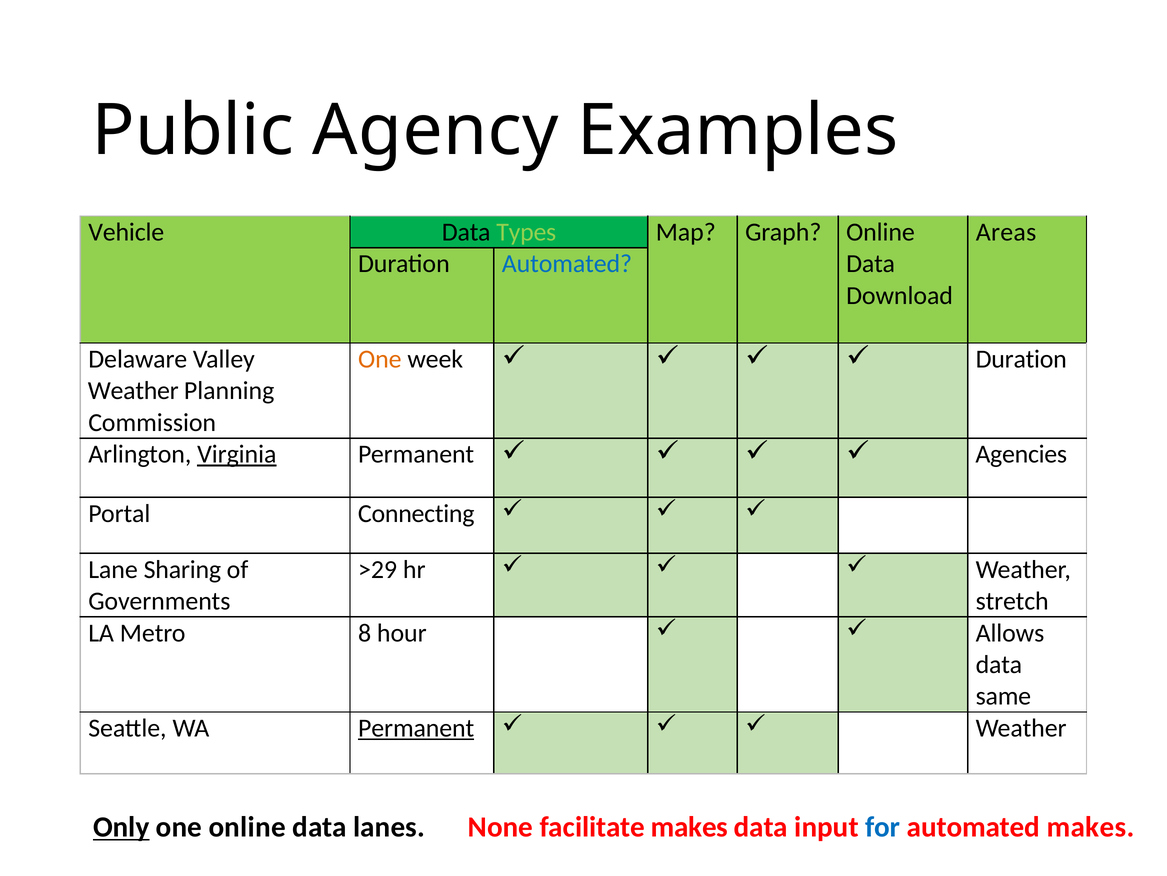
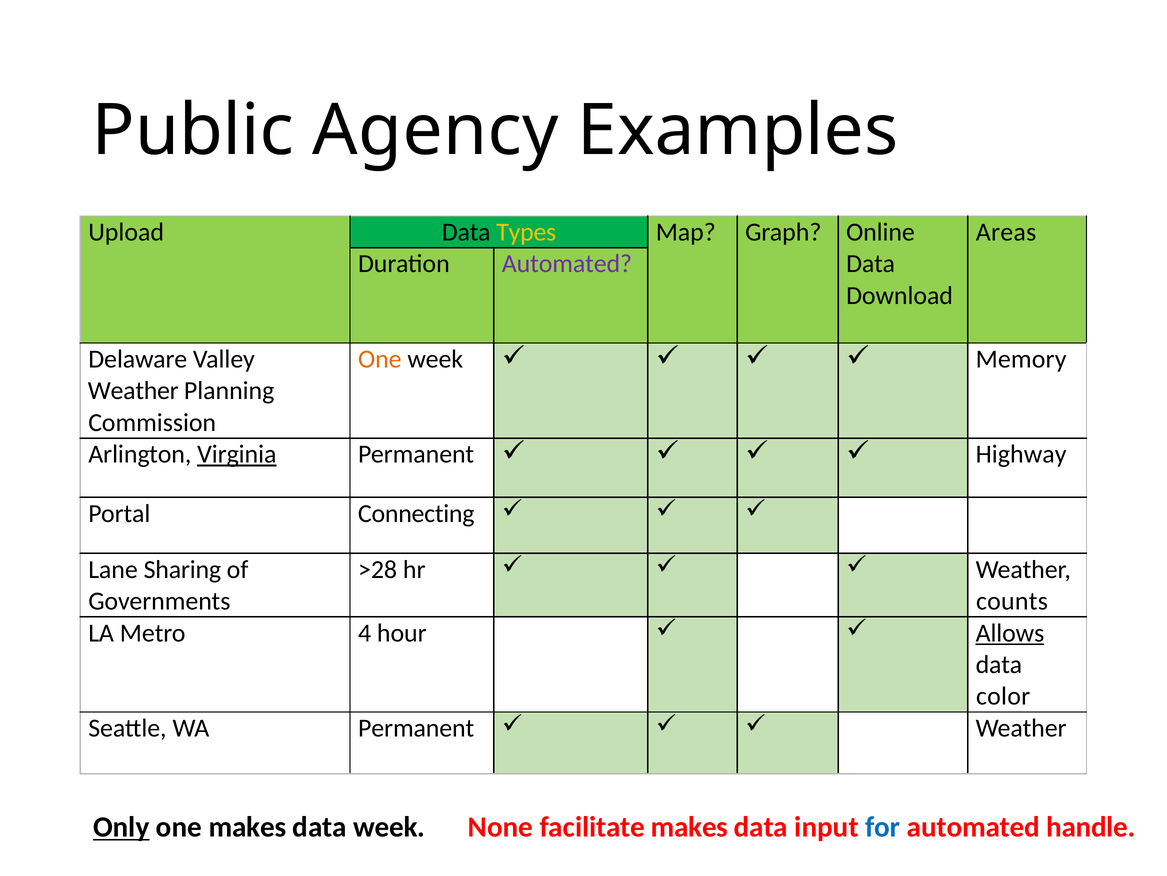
Vehicle: Vehicle -> Upload
Types colour: light green -> yellow
Automated at (567, 264) colour: blue -> purple
Duration at (1021, 359): Duration -> Memory
Agencies: Agencies -> Highway
>29: >29 -> >28
stretch: stretch -> counts
8: 8 -> 4
Allows underline: none -> present
same: same -> color
Permanent at (416, 728) underline: present -> none
one online: online -> makes
data lanes: lanes -> week
automated makes: makes -> handle
